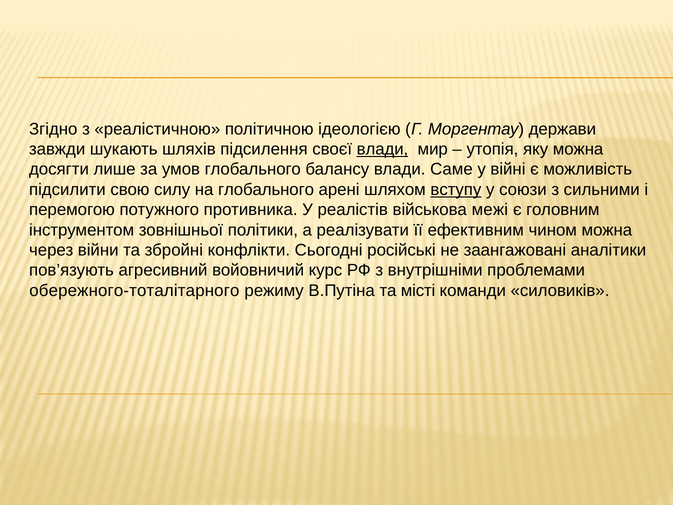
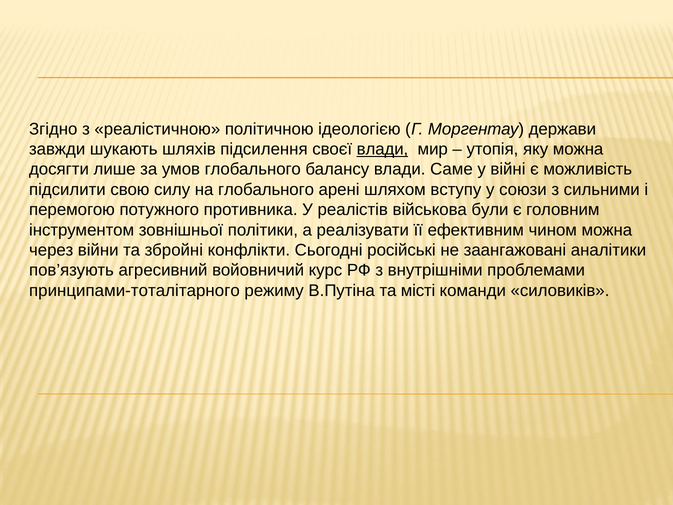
вступу underline: present -> none
межі: межі -> були
обережного-тоталітарного: обережного-тоталітарного -> принципами-тоталітарного
